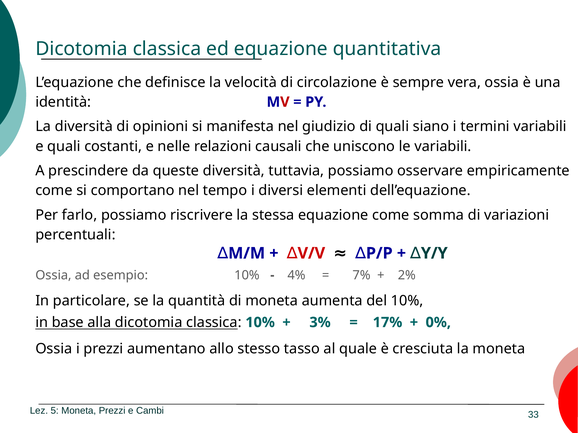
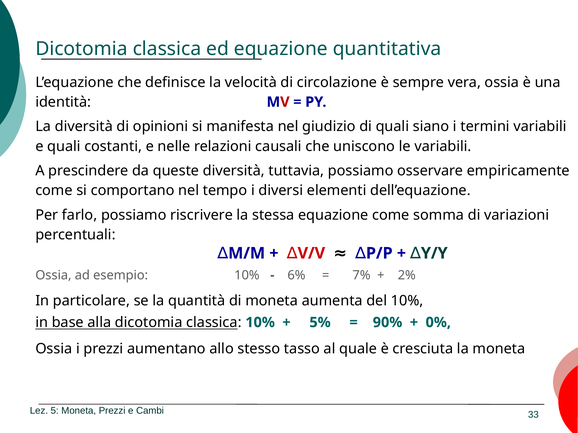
4%: 4% -> 6%
3%: 3% -> 5%
17%: 17% -> 90%
